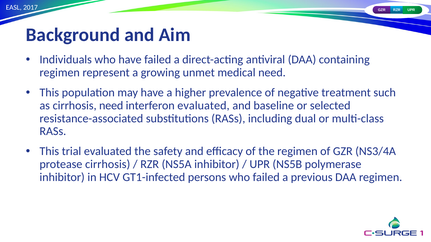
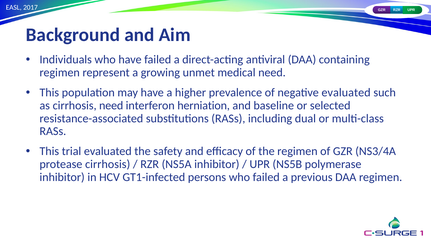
negative treatment: treatment -> evaluated
interferon evaluated: evaluated -> herniation
